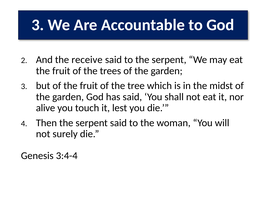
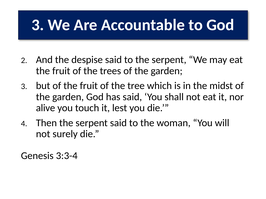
receive: receive -> despise
3:4-4: 3:4-4 -> 3:3-4
